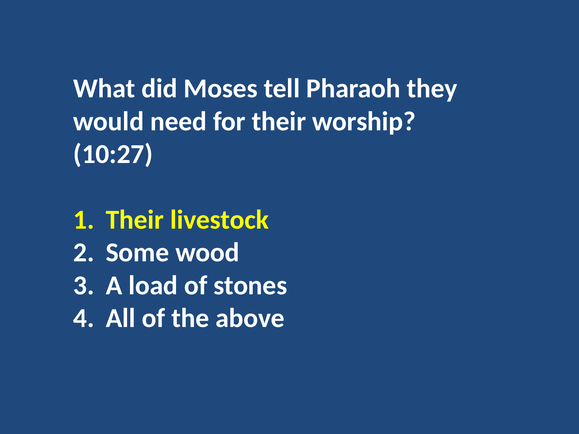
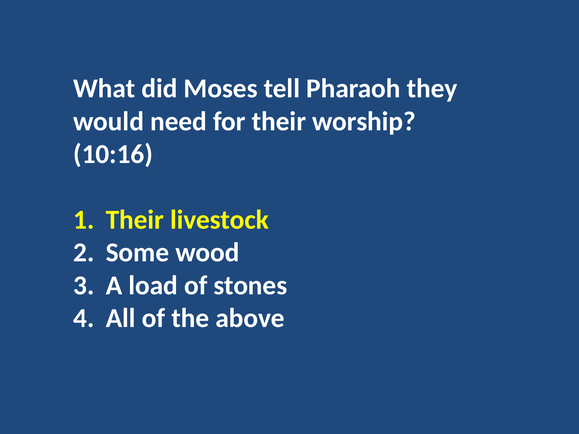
10:27: 10:27 -> 10:16
